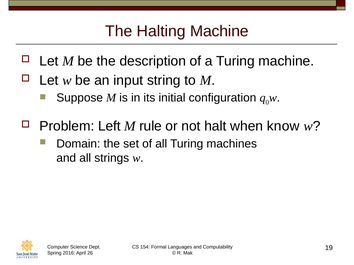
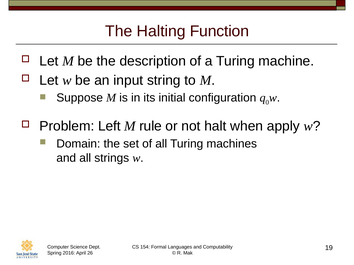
Halting Machine: Machine -> Function
know: know -> apply
